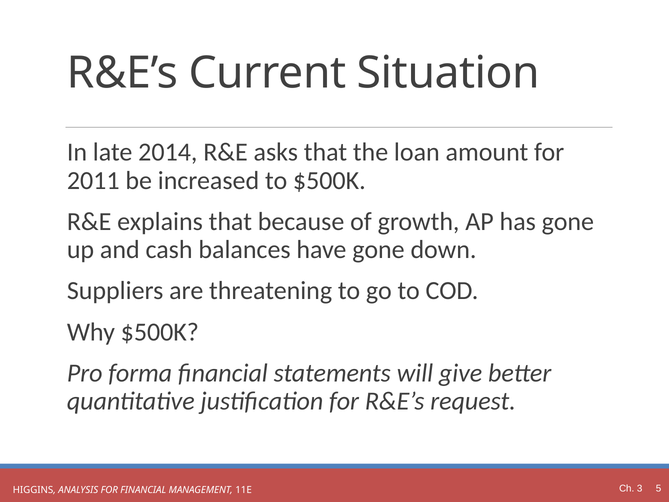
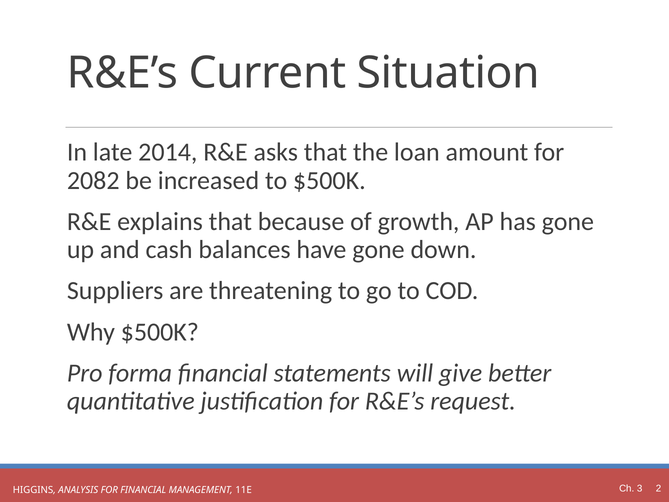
2011: 2011 -> 2082
5: 5 -> 2
